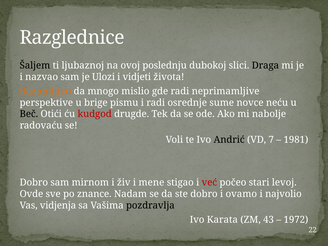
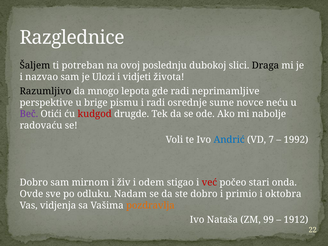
ljubaznoj: ljubaznoj -> potreban
Razumljivo colour: orange -> black
mislio: mislio -> lepota
Beč colour: black -> purple
Andrić colour: black -> blue
1981: 1981 -> 1992
mene: mene -> odem
levoj: levoj -> onda
znance: znance -> odluku
ovamo: ovamo -> primio
najvolio: najvolio -> oktobra
pozdravlja colour: black -> orange
Karata: Karata -> Nataša
43: 43 -> 99
1972: 1972 -> 1912
